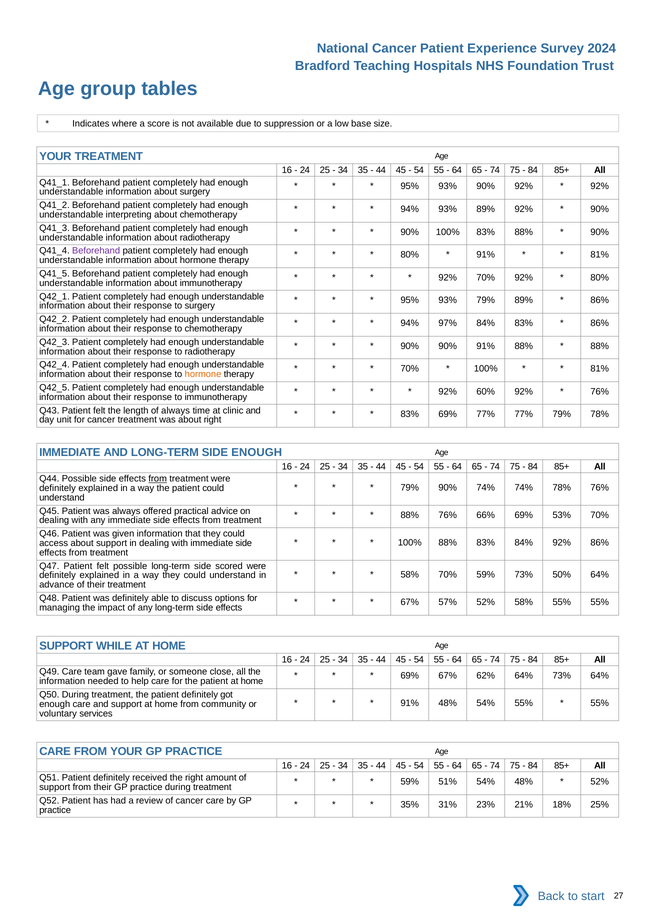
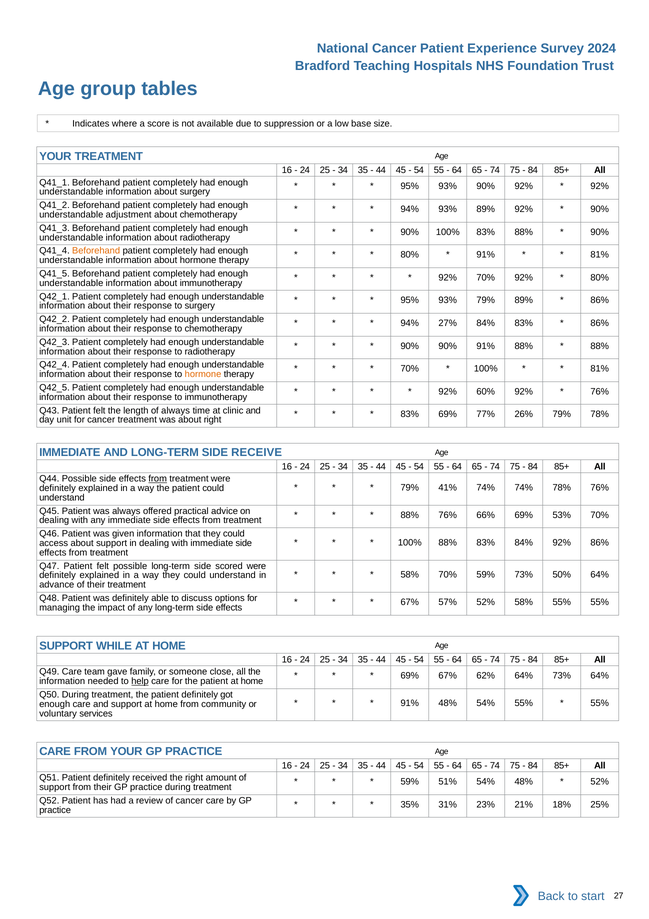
interpreting: interpreting -> adjustment
Beforehand at (96, 251) colour: purple -> orange
97%: 97% -> 27%
77% 77%: 77% -> 26%
SIDE ENOUGH: ENOUGH -> RECEIVE
79% 90%: 90% -> 41%
help underline: none -> present
